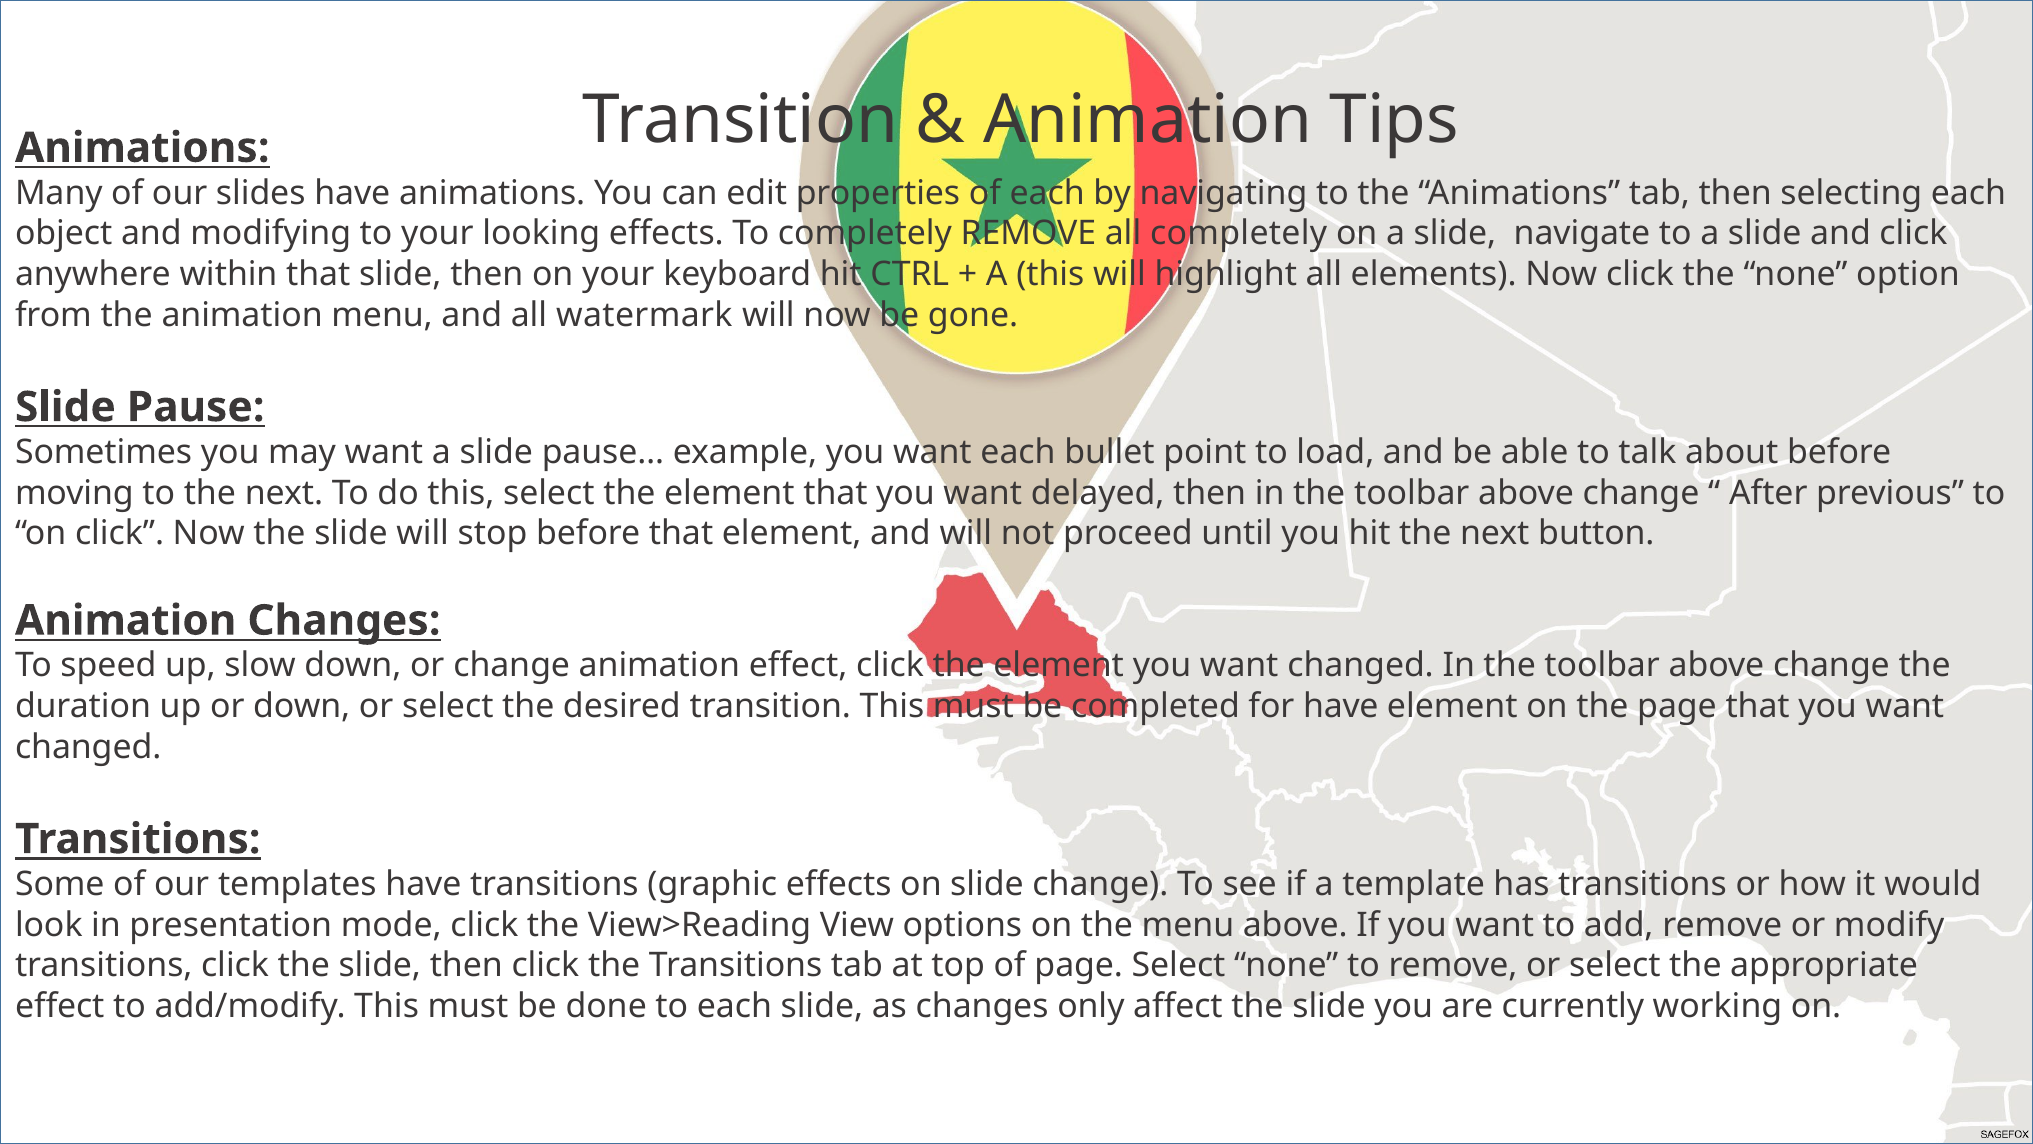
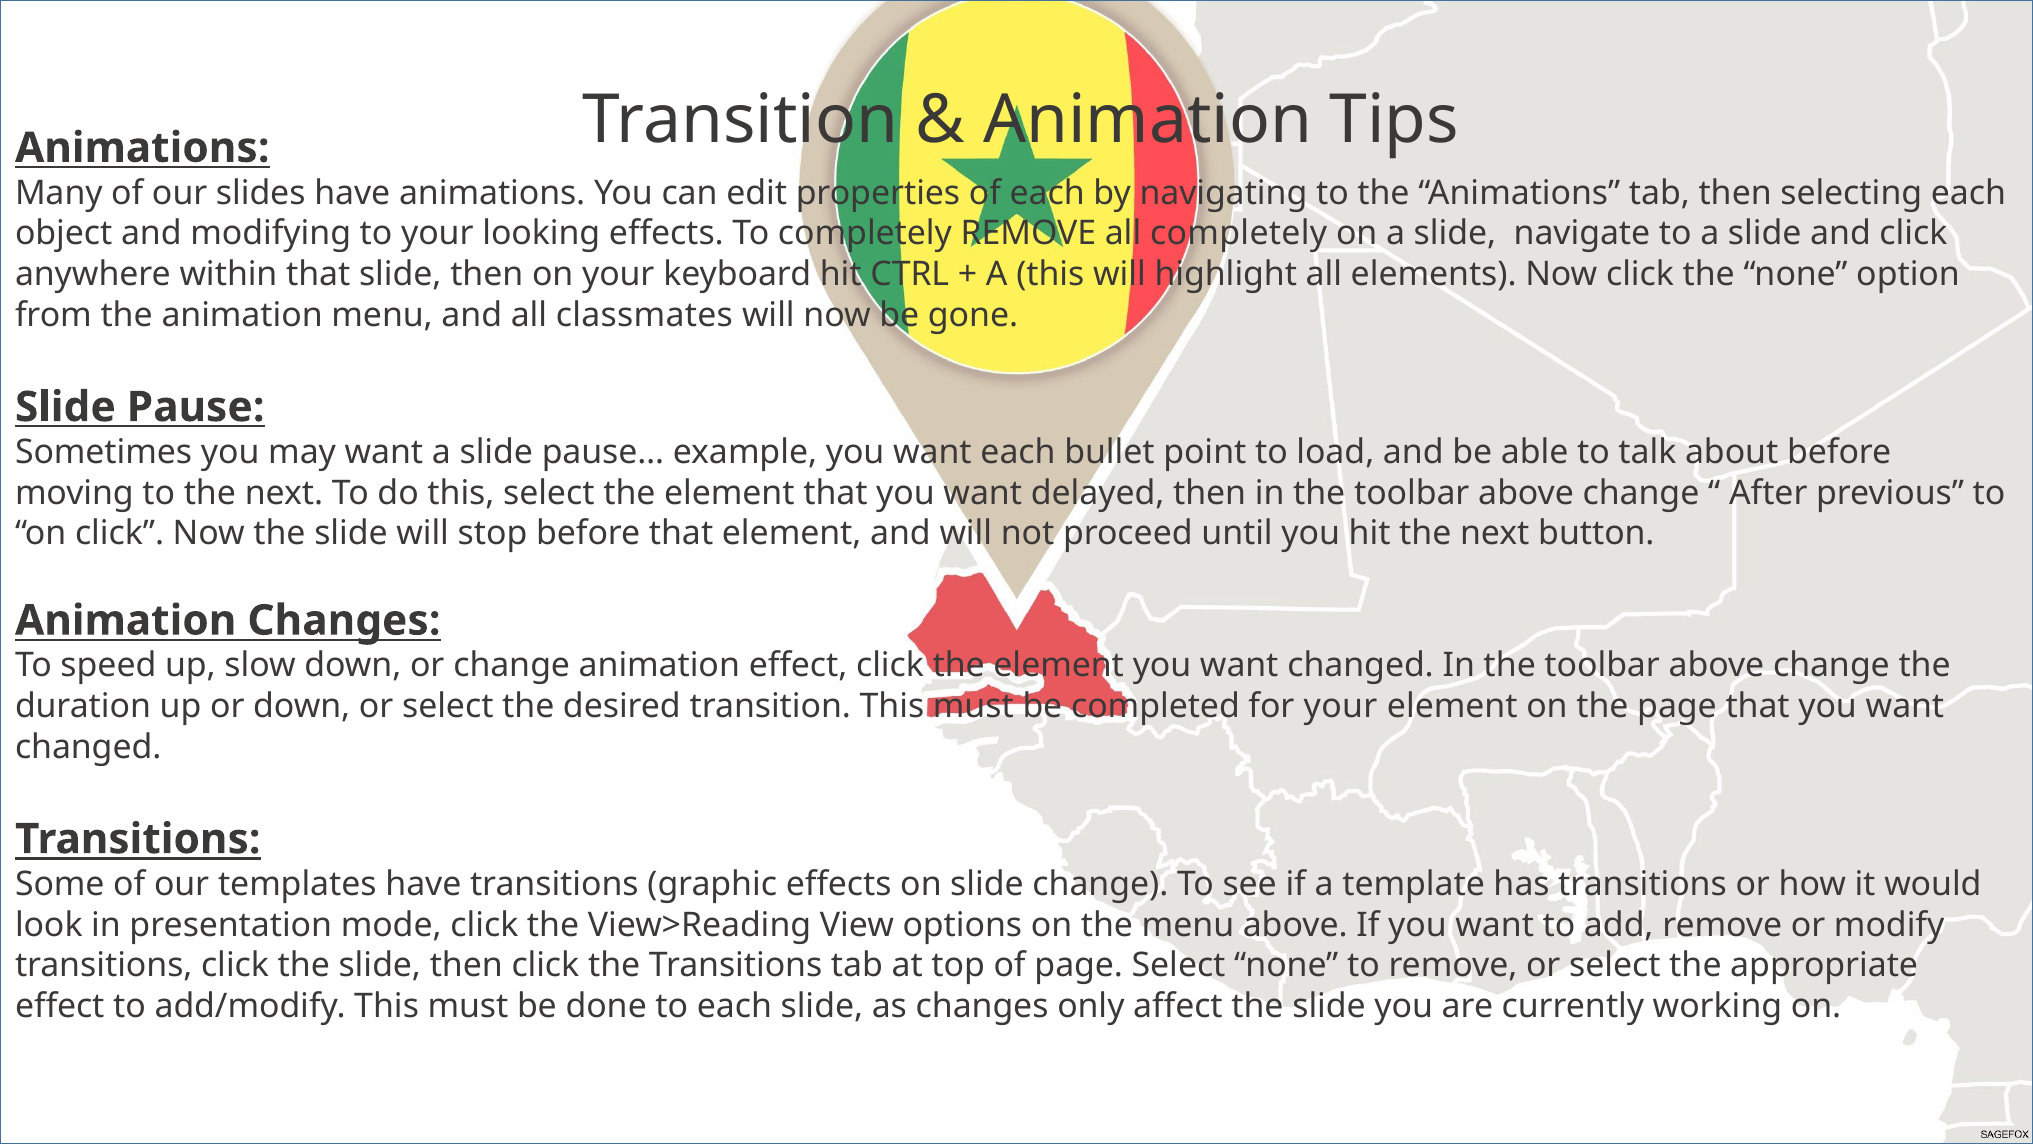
watermark: watermark -> classmates
for have: have -> your
